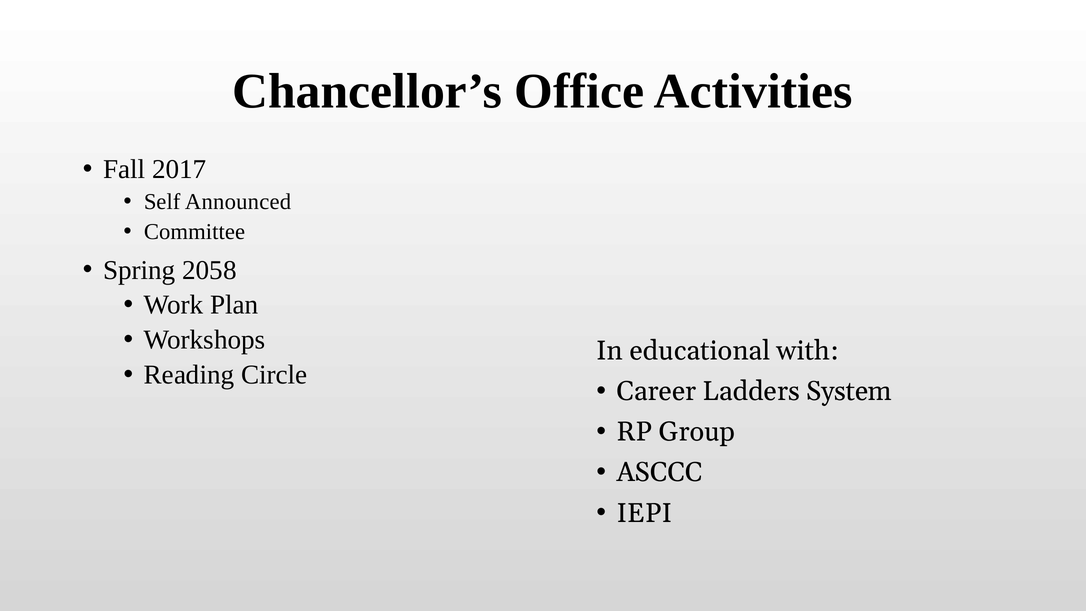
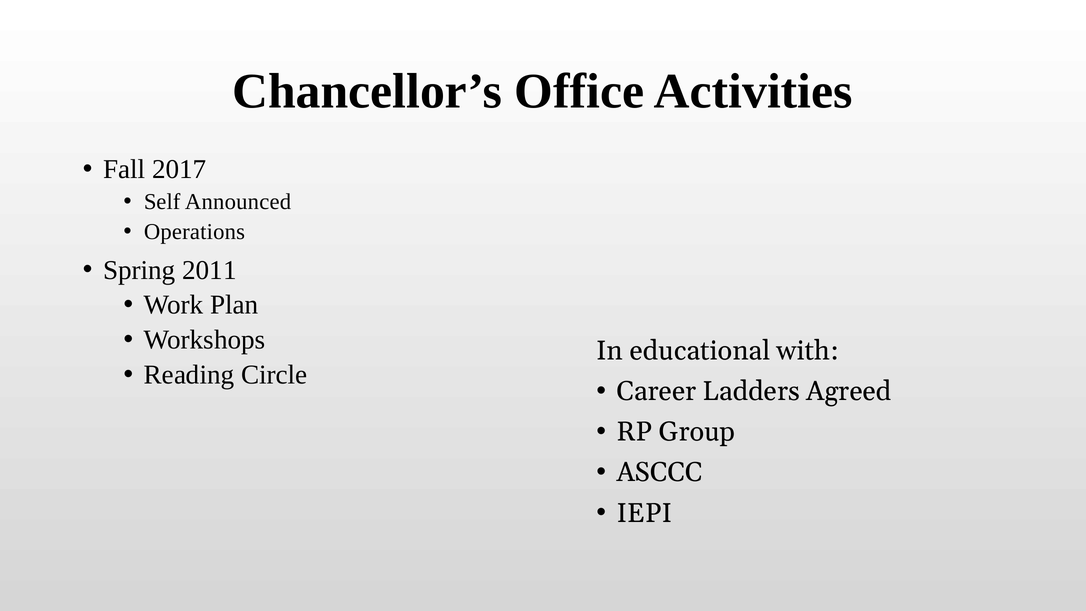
Committee: Committee -> Operations
2058: 2058 -> 2011
System: System -> Agreed
